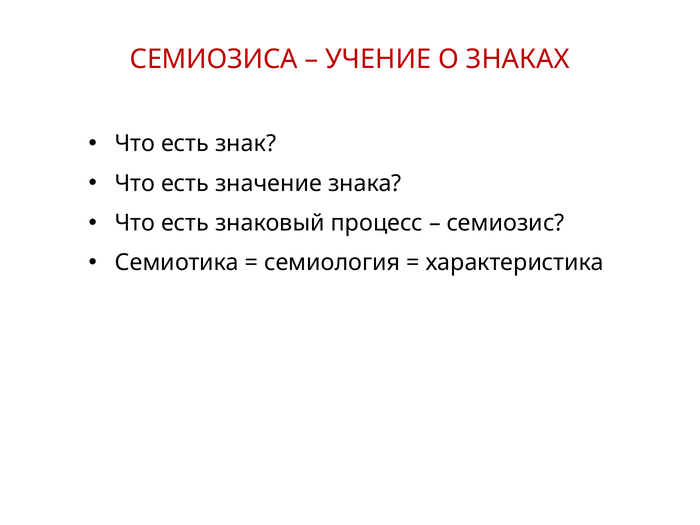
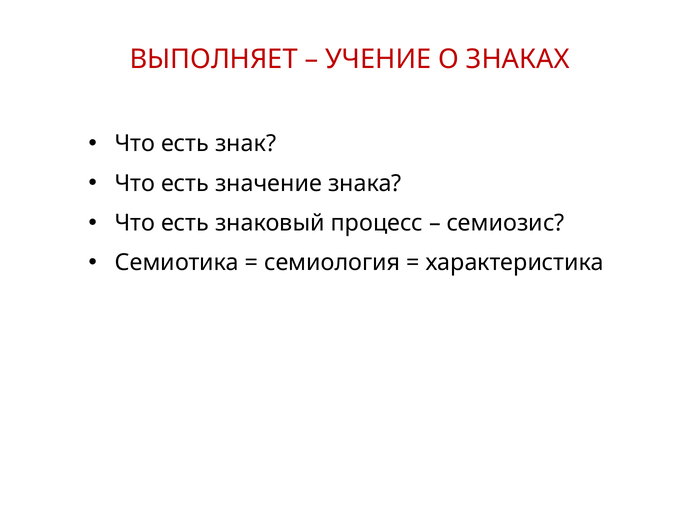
СЕМИОЗИСА: СЕМИОЗИСА -> ВЫПОЛНЯЕТ
